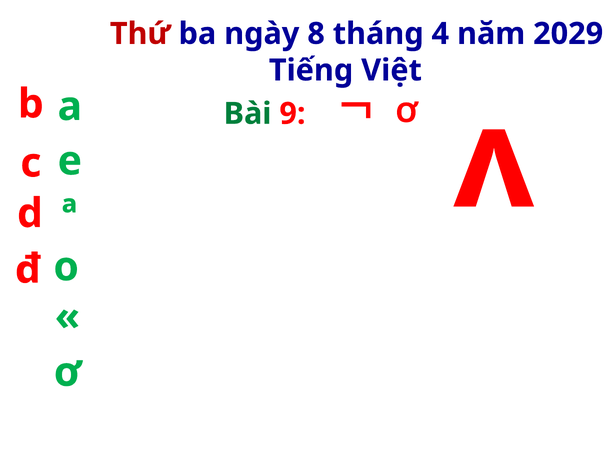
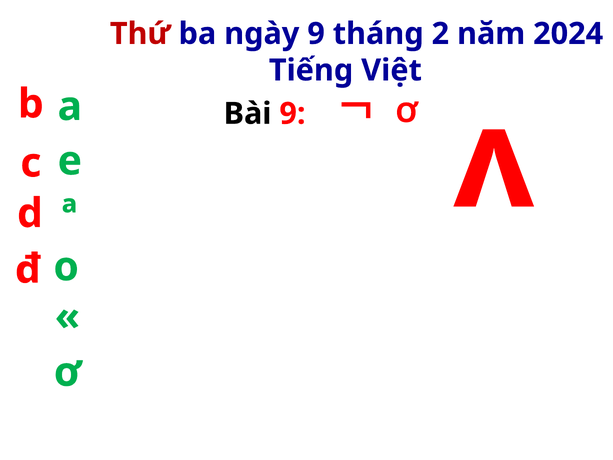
ngày 8: 8 -> 9
4: 4 -> 2
2029: 2029 -> 2024
Bài colour: green -> black
